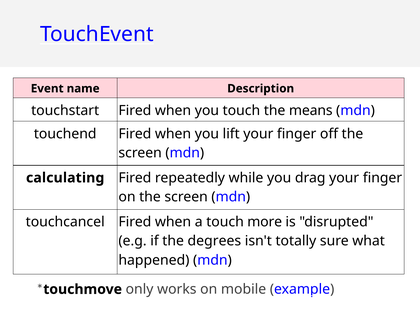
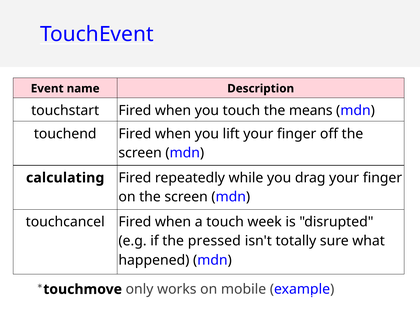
more: more -> week
degrees: degrees -> pressed
